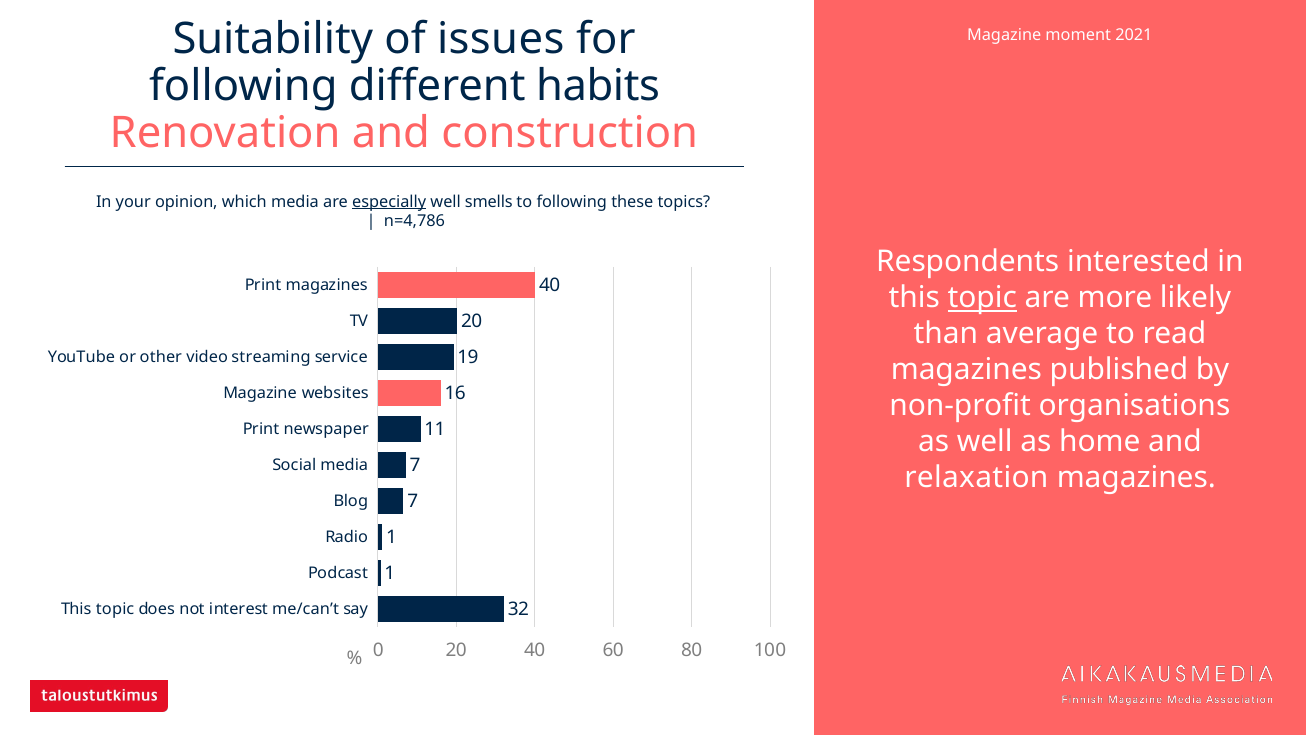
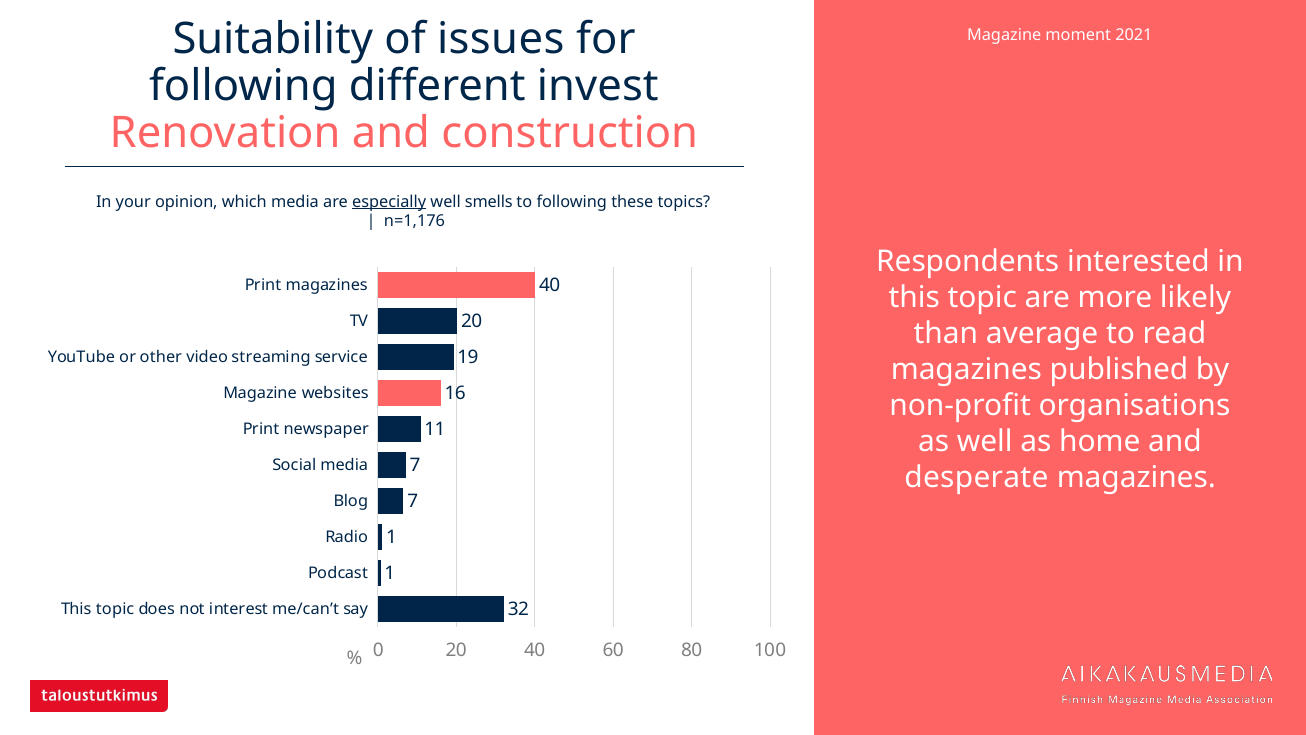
habits: habits -> invest
n=4,786: n=4,786 -> n=1,176
topic at (982, 298) underline: present -> none
relaxation: relaxation -> desperate
